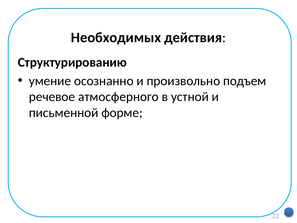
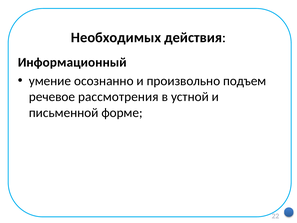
Структурированию: Структурированию -> Информационный
атмосферного: атмосферного -> рассмотрения
